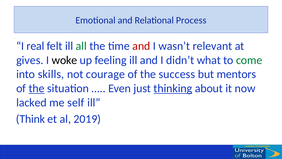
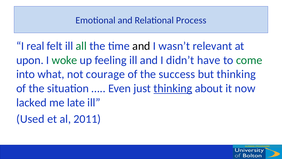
and at (141, 46) colour: red -> black
gives: gives -> upon
woke colour: black -> green
what: what -> have
skills: skills -> what
but mentors: mentors -> thinking
the at (37, 88) underline: present -> none
self: self -> late
Think: Think -> Used
2019: 2019 -> 2011
